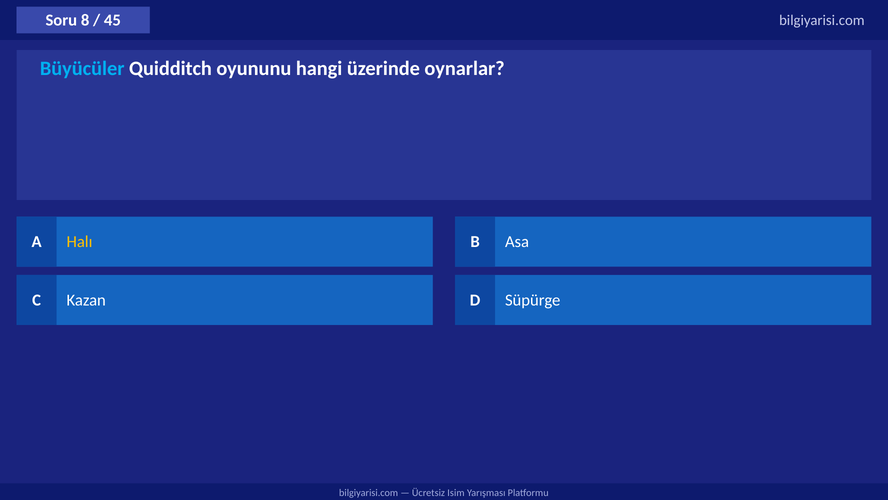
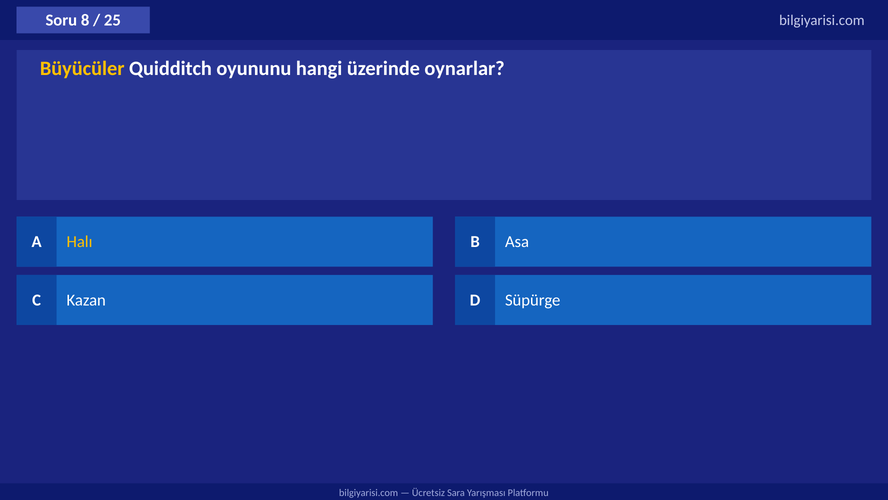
45: 45 -> 25
Büyücüler colour: light blue -> yellow
Isim: Isim -> Sara
